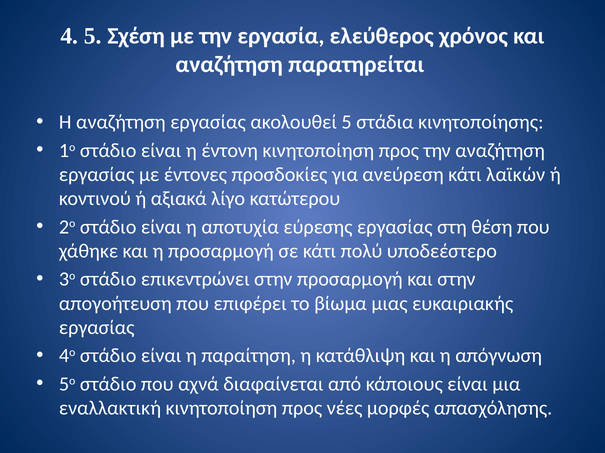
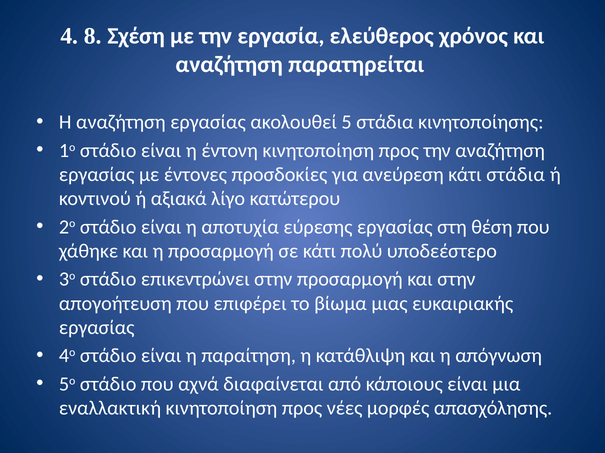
4 5: 5 -> 8
κάτι λαϊκών: λαϊκών -> στάδια
